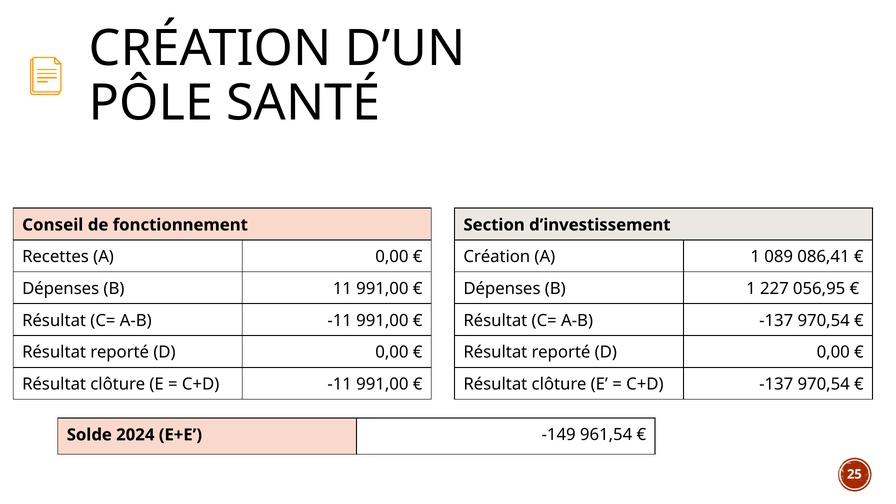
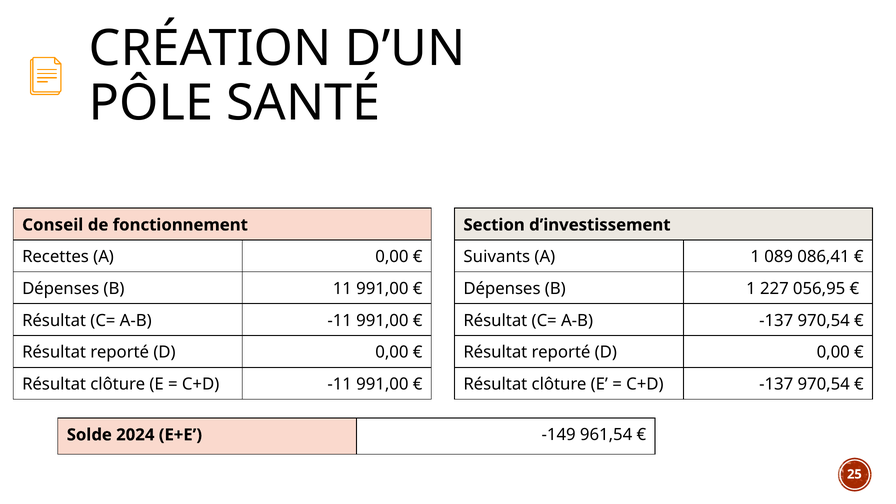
Création at (497, 257): Création -> Suivants
